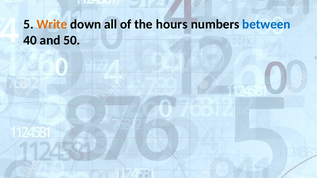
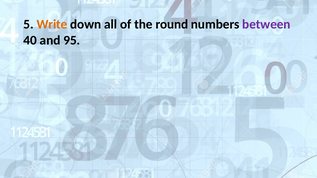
hours: hours -> round
between colour: blue -> purple
50: 50 -> 95
